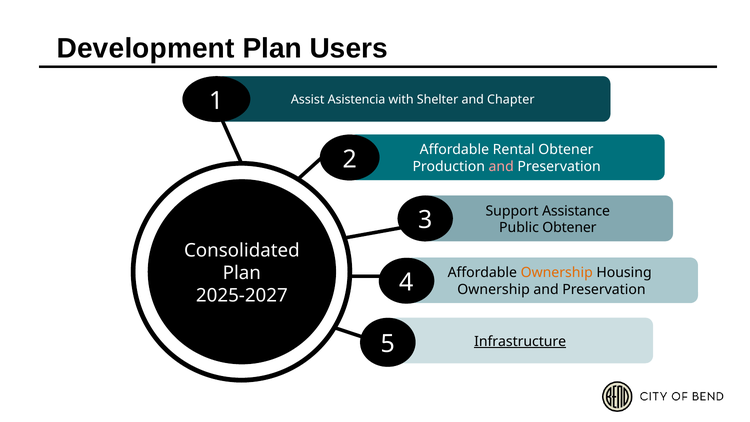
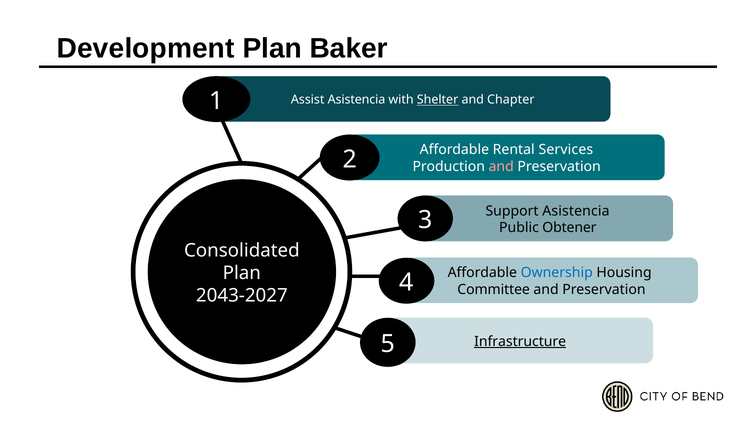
Users: Users -> Baker
Shelter underline: none -> present
Rental Obtener: Obtener -> Services
Support Assistance: Assistance -> Asistencia
Ownership at (557, 273) colour: orange -> blue
Ownership at (494, 290): Ownership -> Committee
2025-2027: 2025-2027 -> 2043-2027
